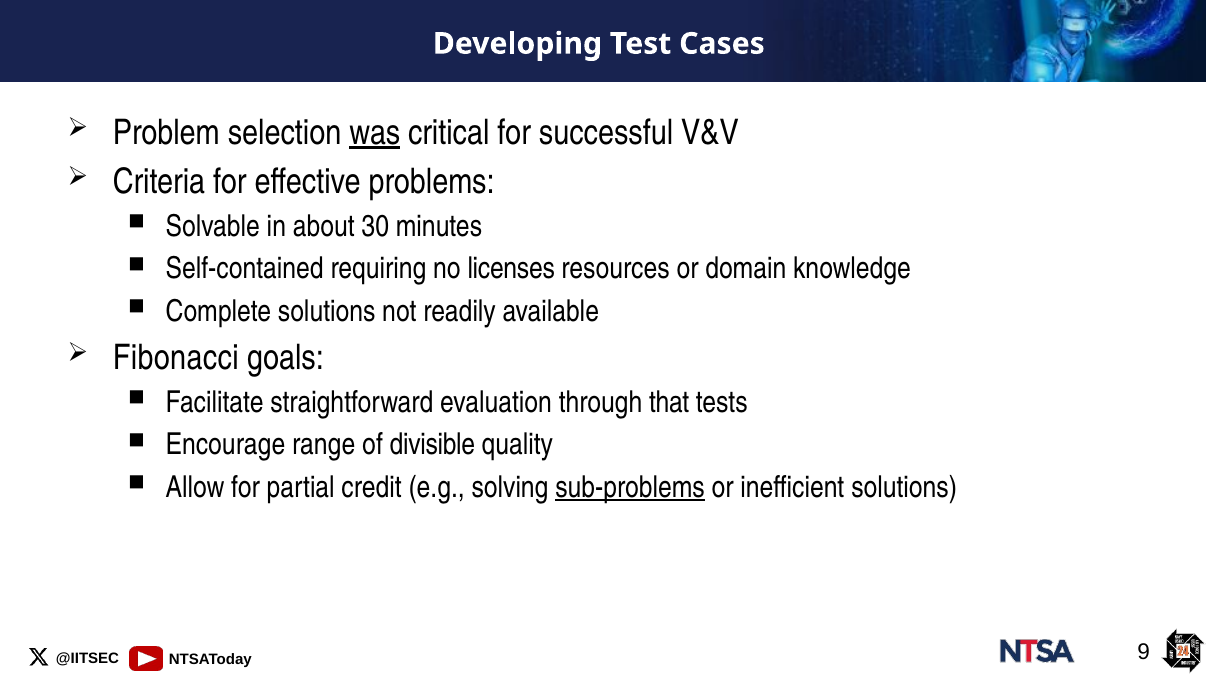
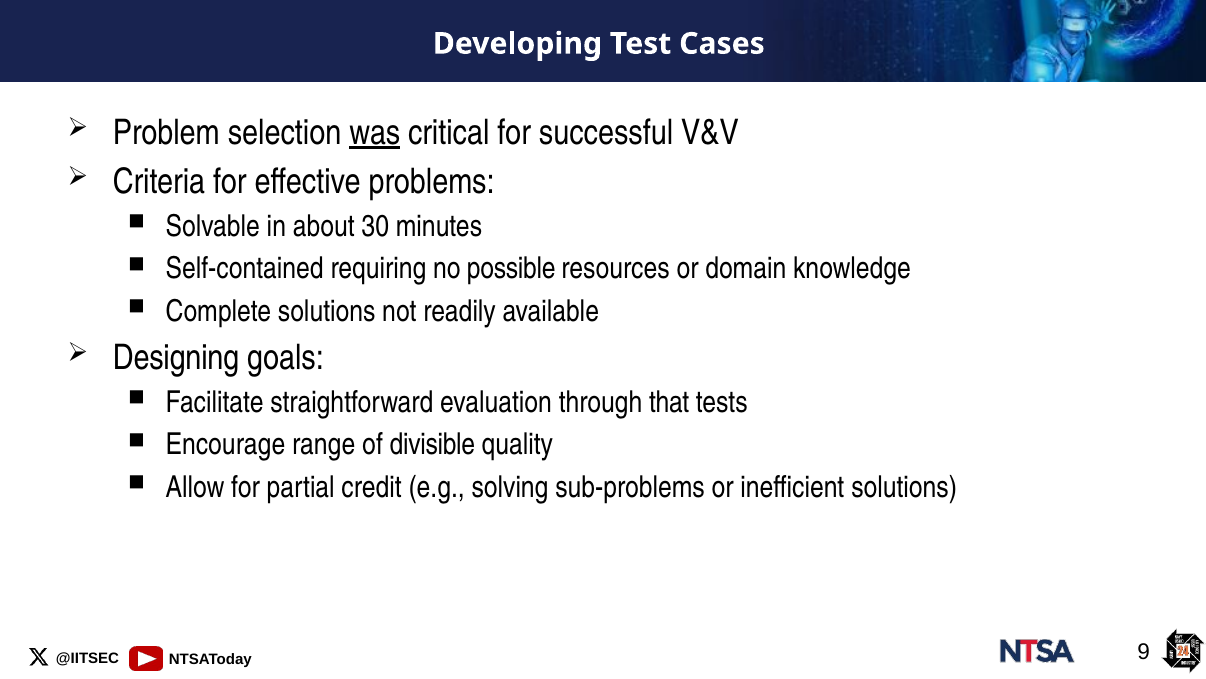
licenses: licenses -> possible
Fibonacci: Fibonacci -> Designing
sub-problems underline: present -> none
